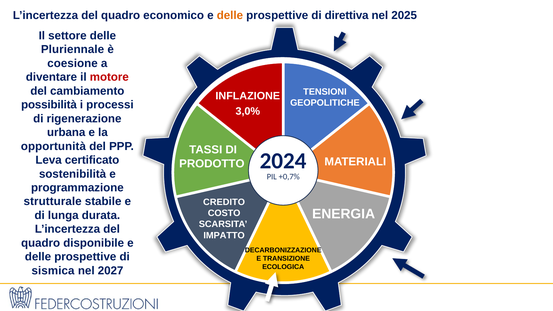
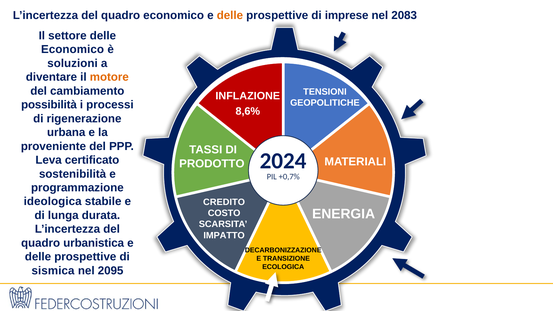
direttiva: direttiva -> imprese
2025: 2025 -> 2083
Pluriennale at (73, 49): Pluriennale -> Economico
coesione: coesione -> soluzioni
motore colour: red -> orange
3,0%: 3,0% -> 8,6%
opportunità: opportunità -> proveniente
strutturale: strutturale -> ideologica
disponibile: disponibile -> urbanistica
2027: 2027 -> 2095
